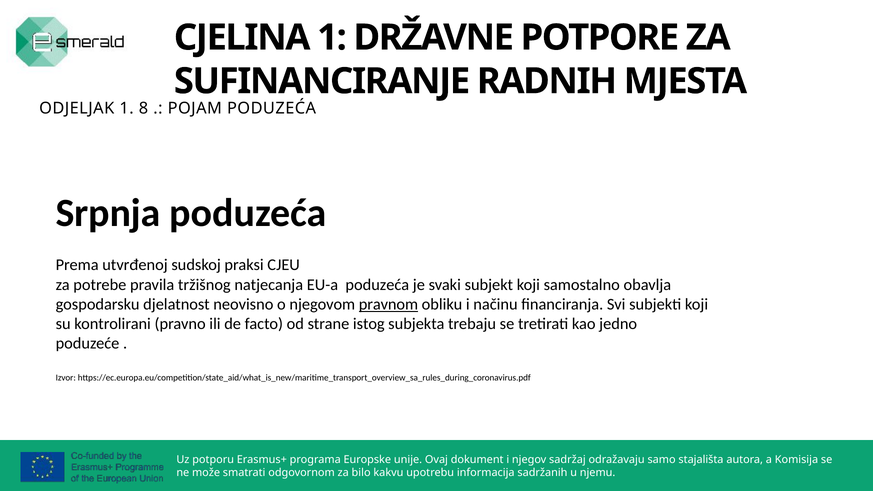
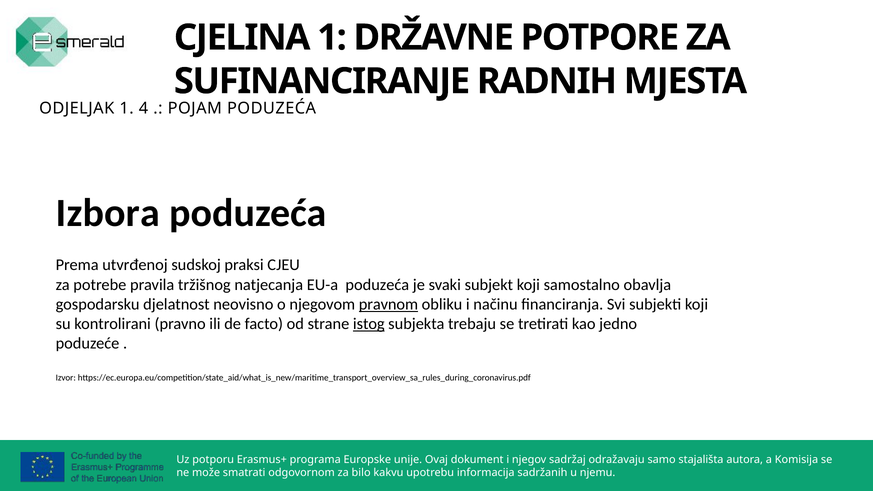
8: 8 -> 4
Srpnja: Srpnja -> Izbora
istog underline: none -> present
